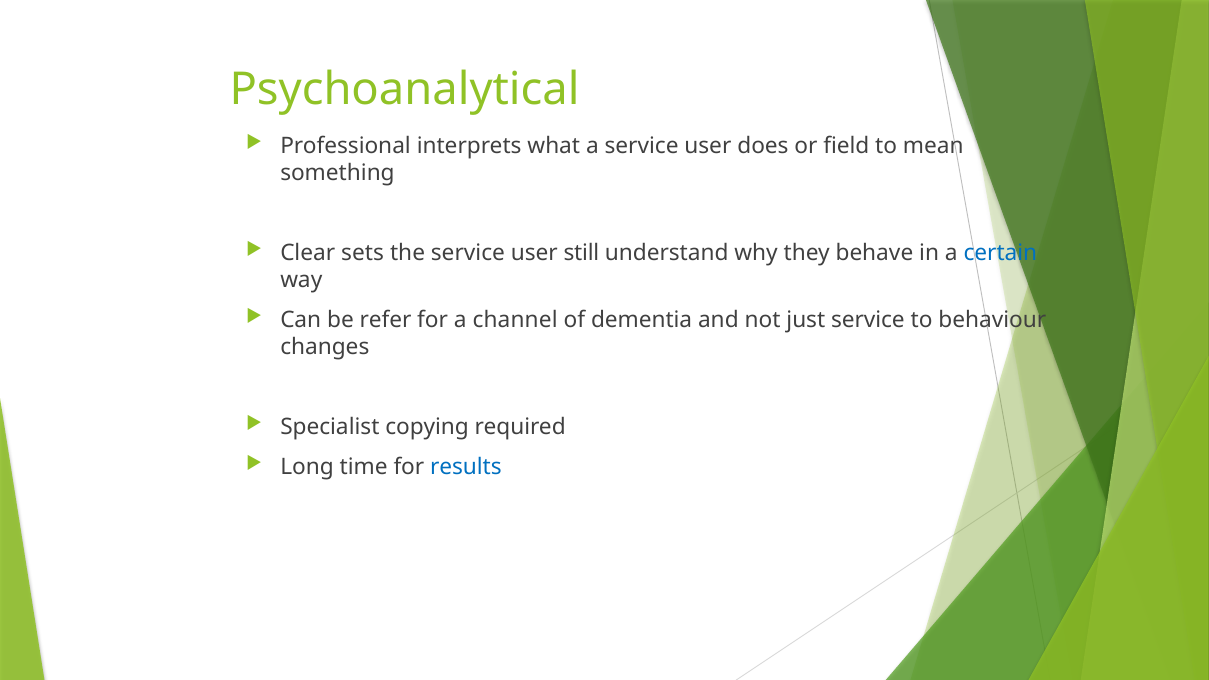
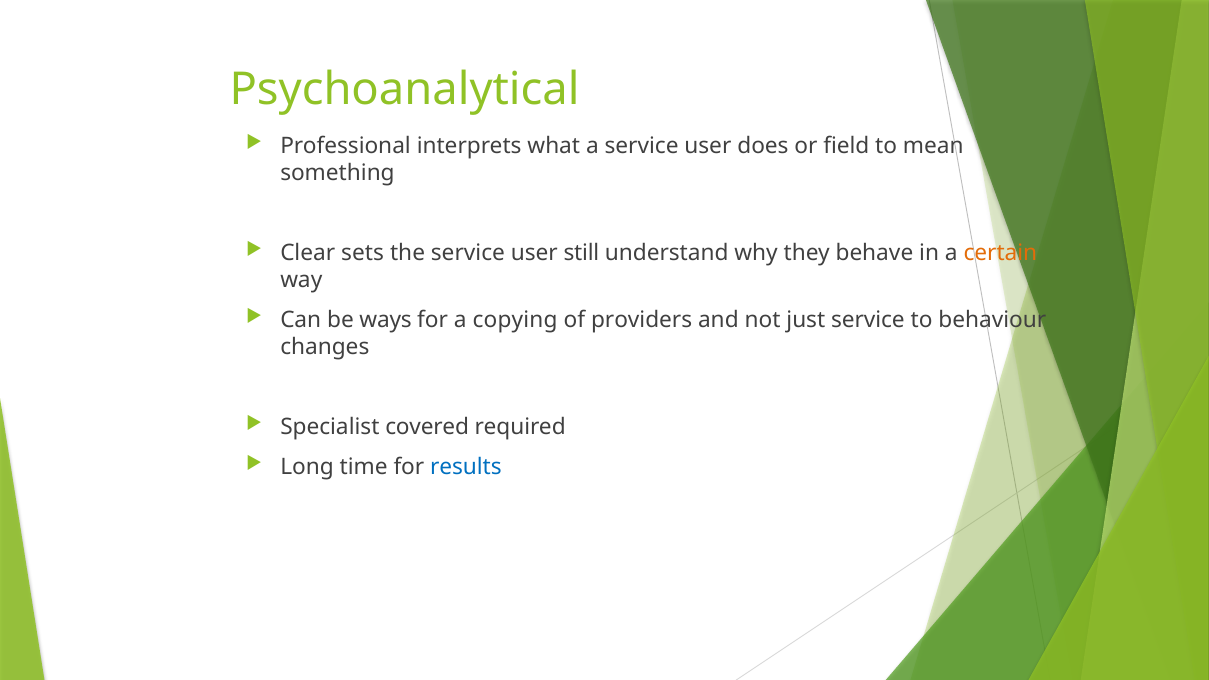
certain colour: blue -> orange
refer: refer -> ways
channel: channel -> copying
dementia: dementia -> providers
copying: copying -> covered
